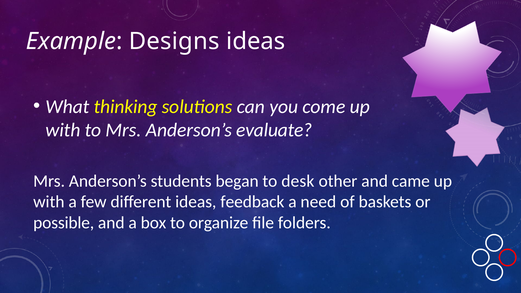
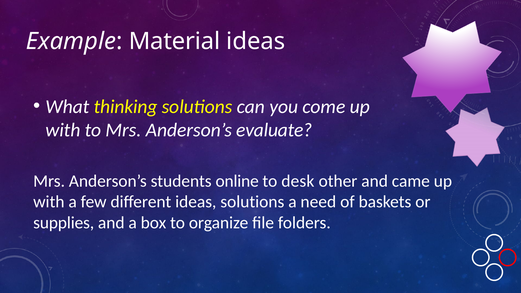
Designs: Designs -> Material
began: began -> online
ideas feedback: feedback -> solutions
possible: possible -> supplies
